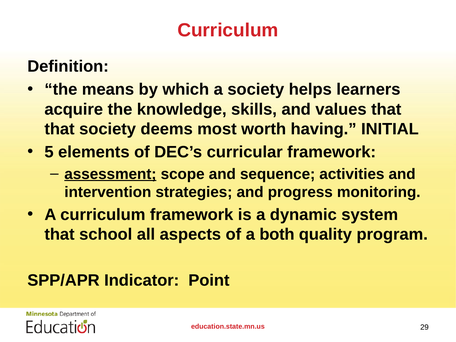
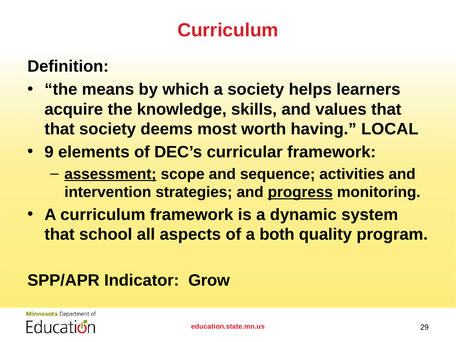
INITIAL: INITIAL -> LOCAL
5: 5 -> 9
progress underline: none -> present
Point: Point -> Grow
